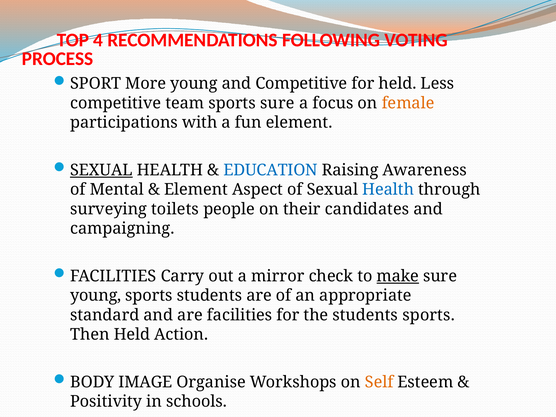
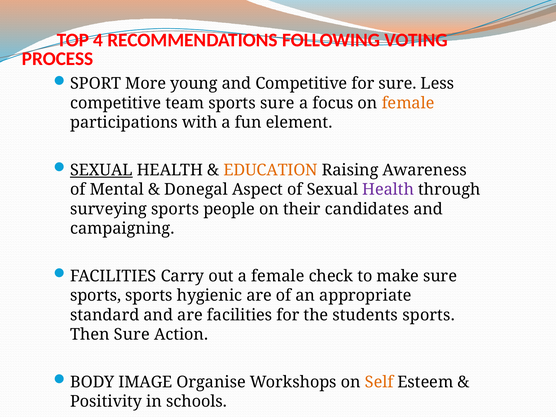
for held: held -> sure
EDUCATION colour: blue -> orange
Element at (196, 190): Element -> Donegal
Health at (388, 190) colour: blue -> purple
surveying toilets: toilets -> sports
a mirror: mirror -> female
make underline: present -> none
young at (96, 296): young -> sports
sports students: students -> hygienic
Then Held: Held -> Sure
